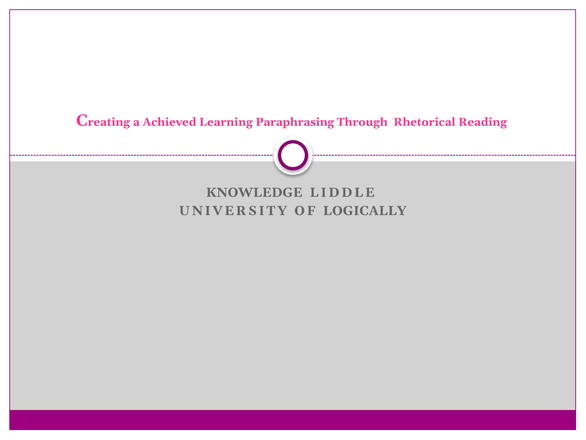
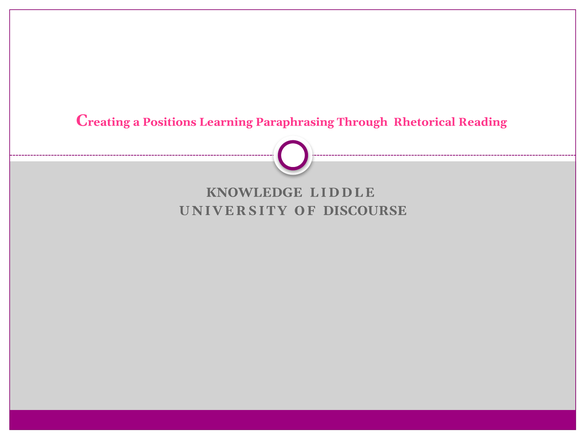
Achieved: Achieved -> Positions
LOGICALLY: LOGICALLY -> DISCOURSE
